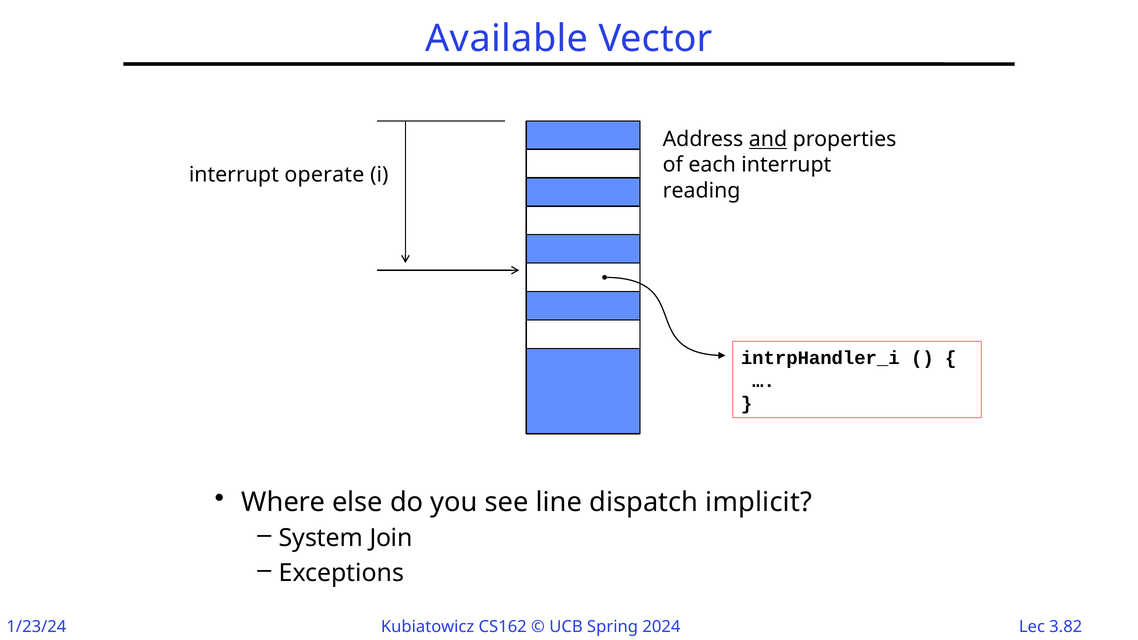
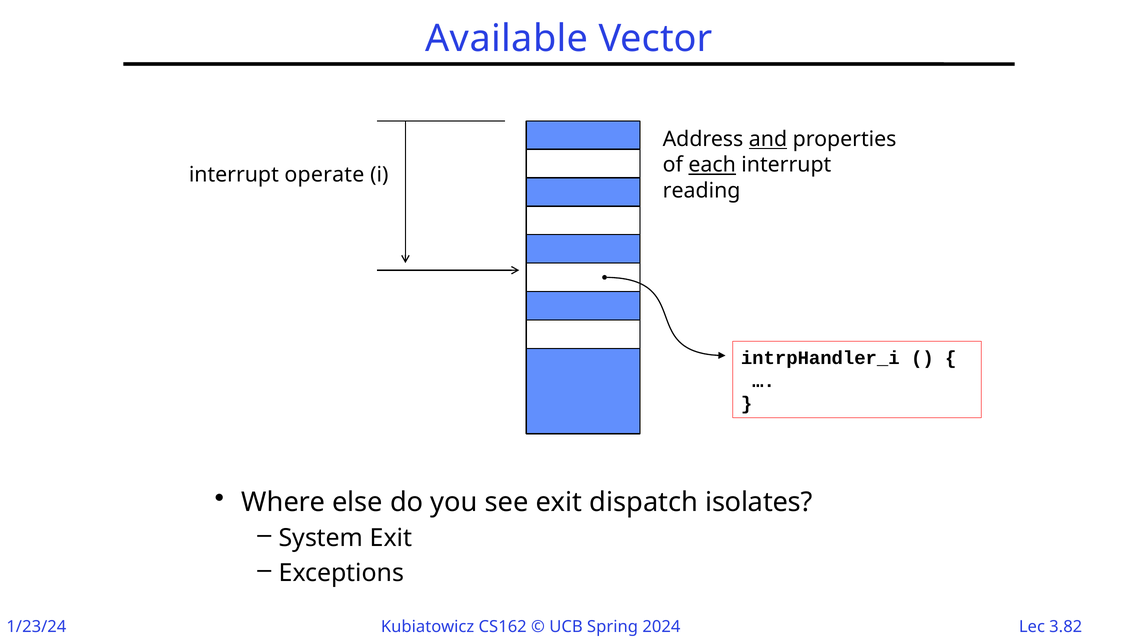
each underline: none -> present
see line: line -> exit
implicit: implicit -> isolates
System Join: Join -> Exit
